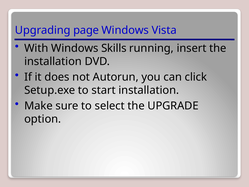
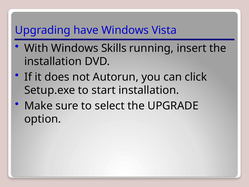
page: page -> have
